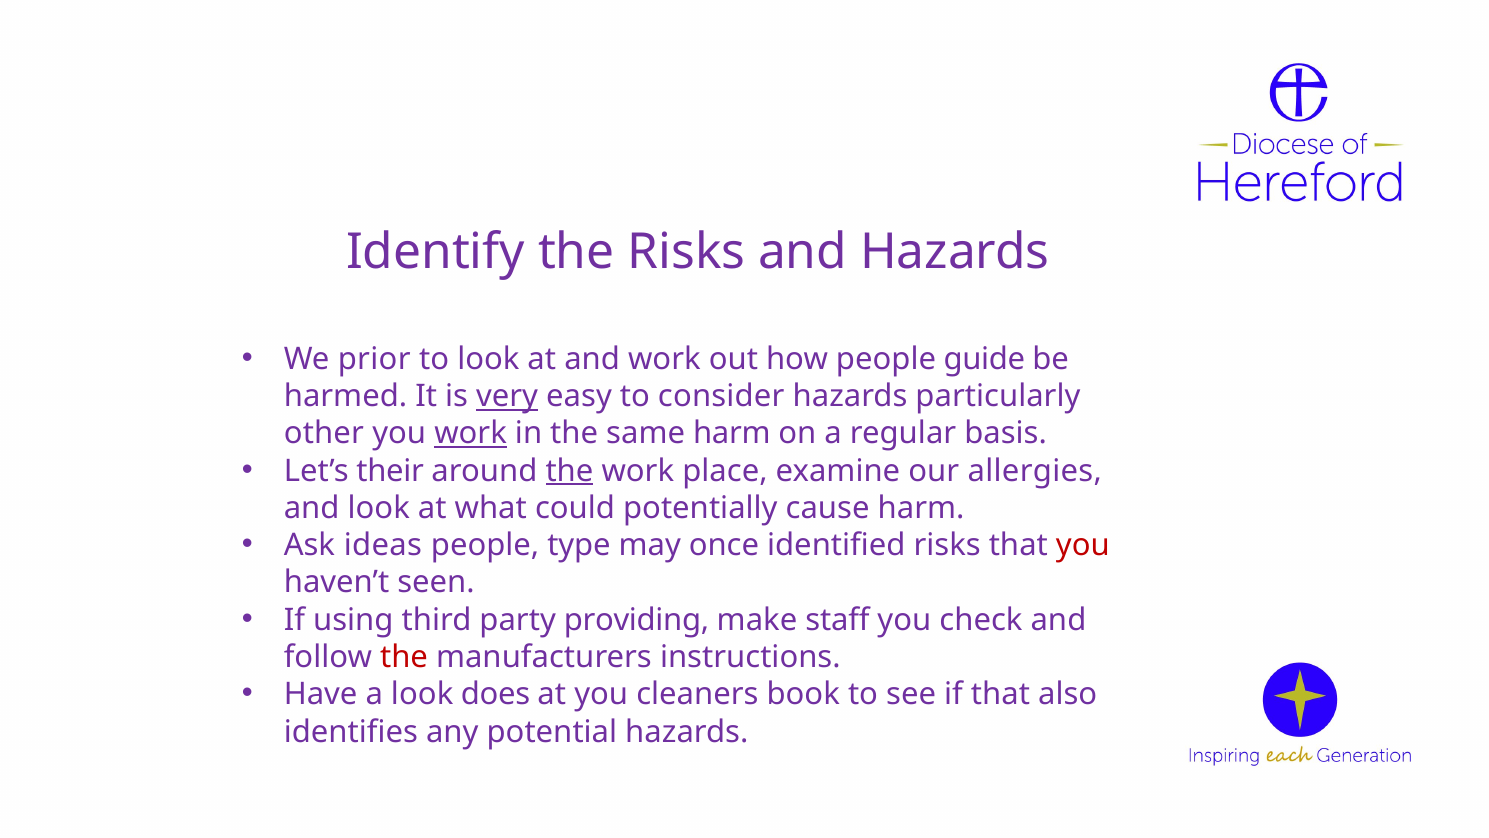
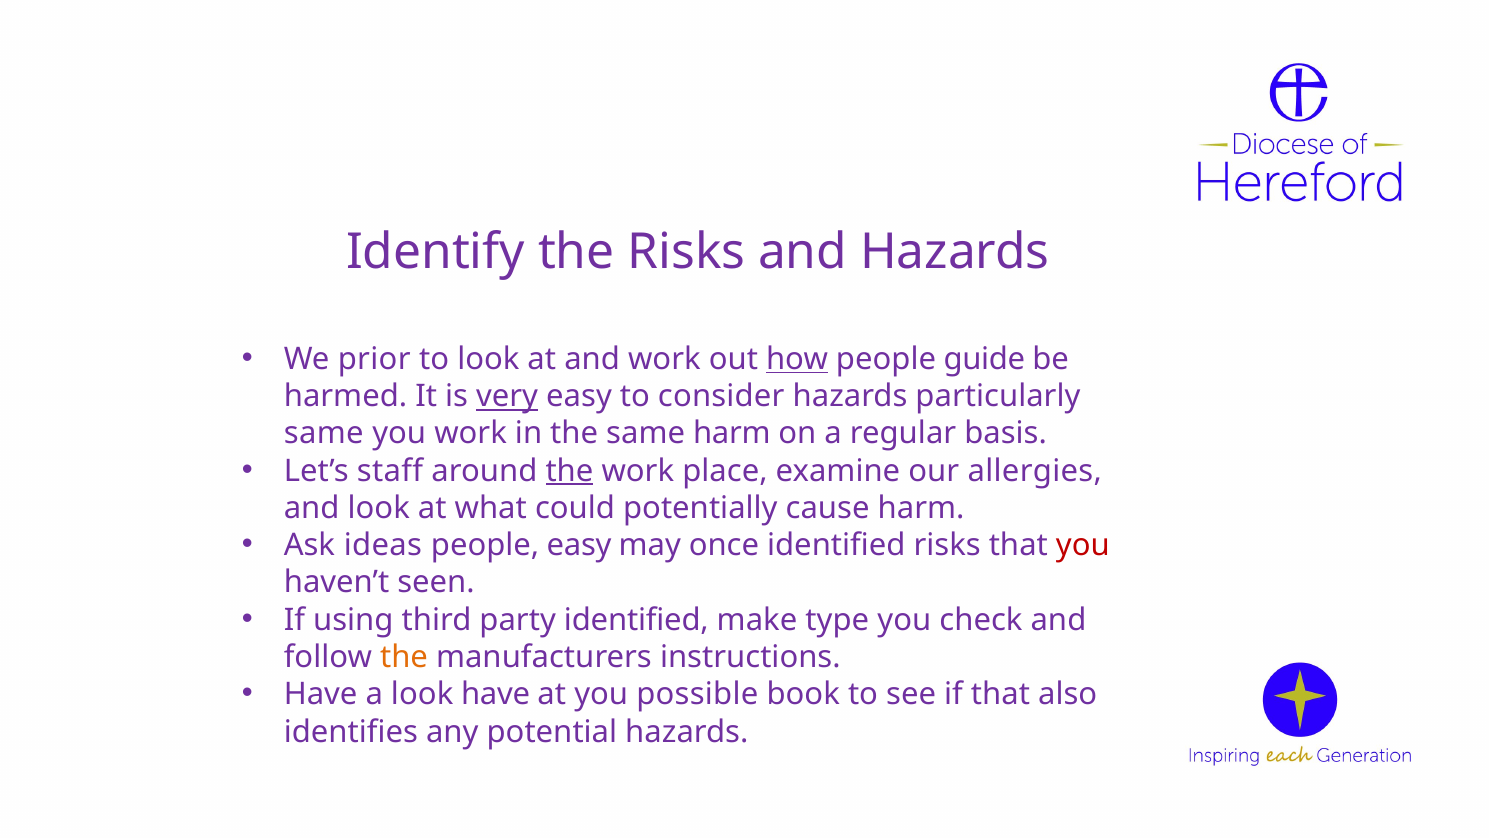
how underline: none -> present
other at (324, 433): other -> same
work at (471, 433) underline: present -> none
their: their -> staff
people type: type -> easy
party providing: providing -> identified
staff: staff -> type
the at (404, 657) colour: red -> orange
look does: does -> have
cleaners: cleaners -> possible
